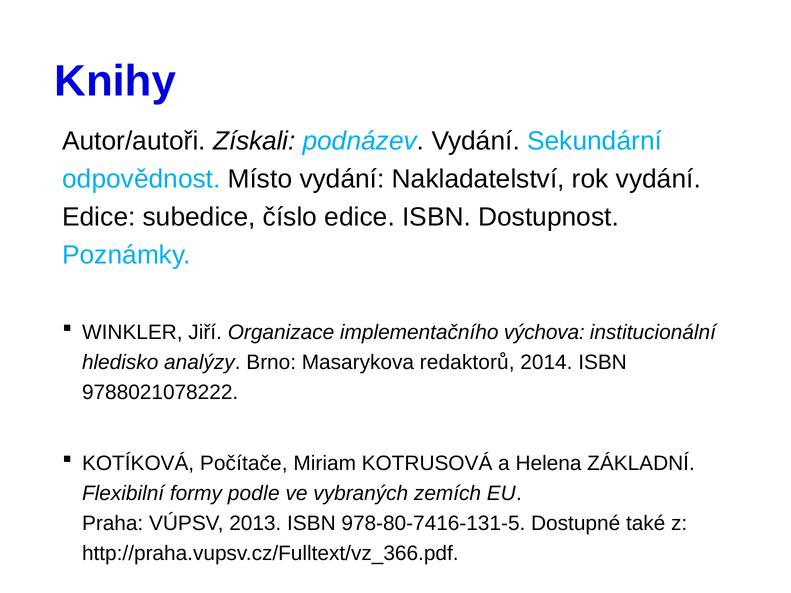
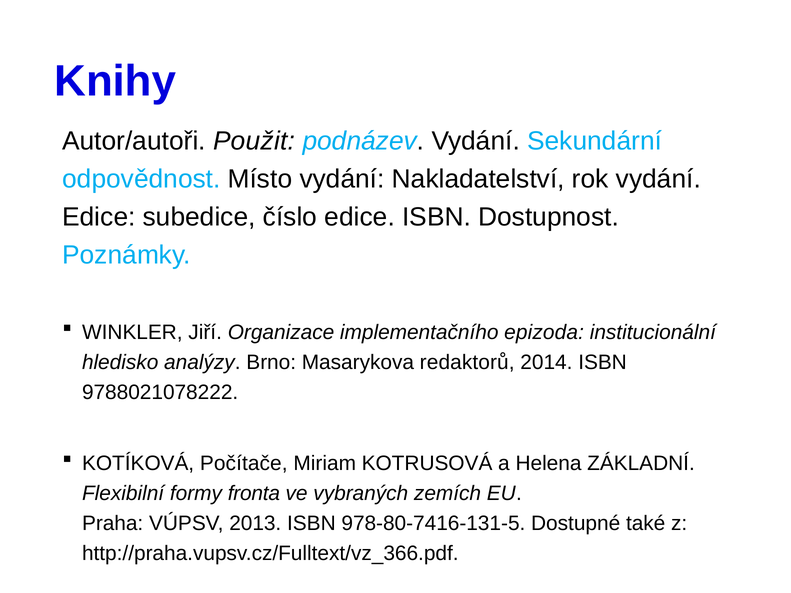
Získali: Získali -> Použit
výchova: výchova -> epizoda
podle: podle -> fronta
